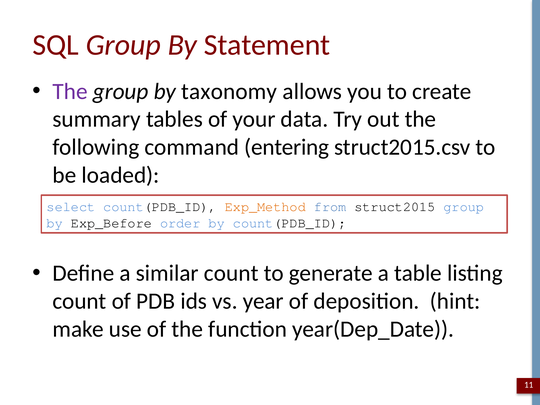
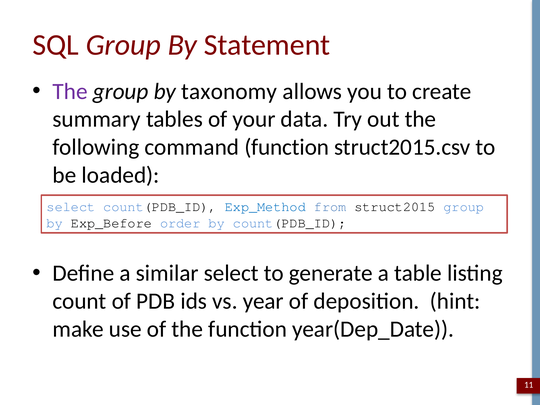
command entering: entering -> function
Exp_Method colour: orange -> blue
similar count: count -> select
